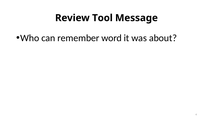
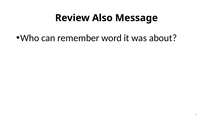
Tool: Tool -> Also
